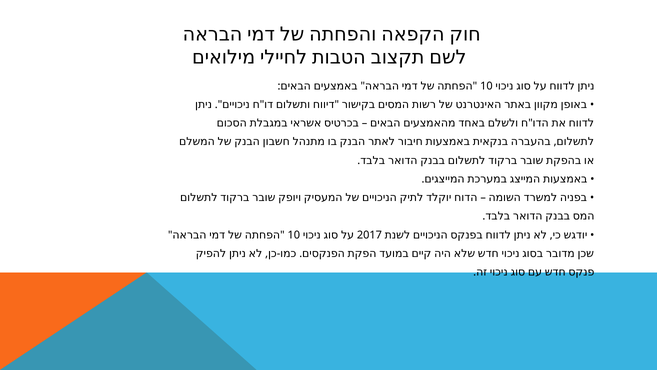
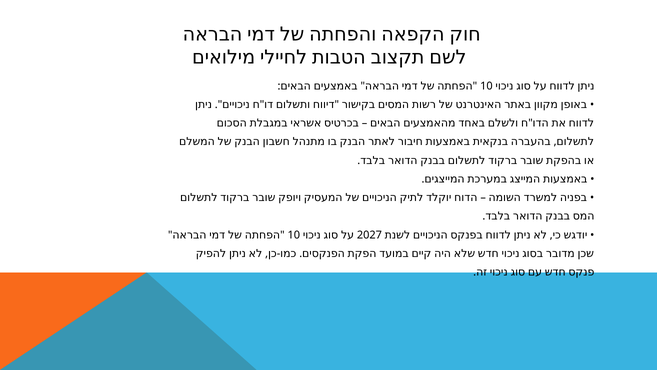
2017: 2017 -> 2027
